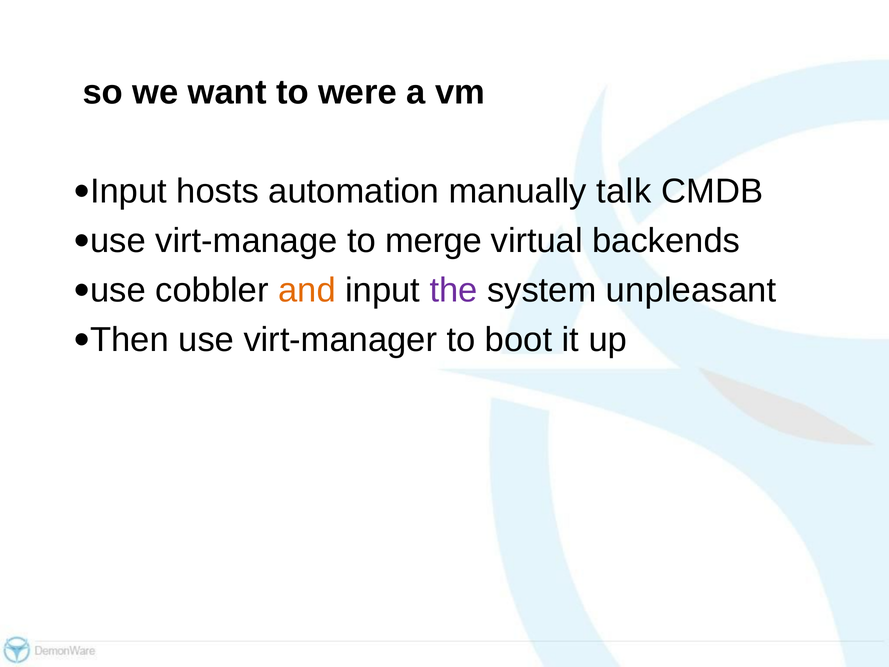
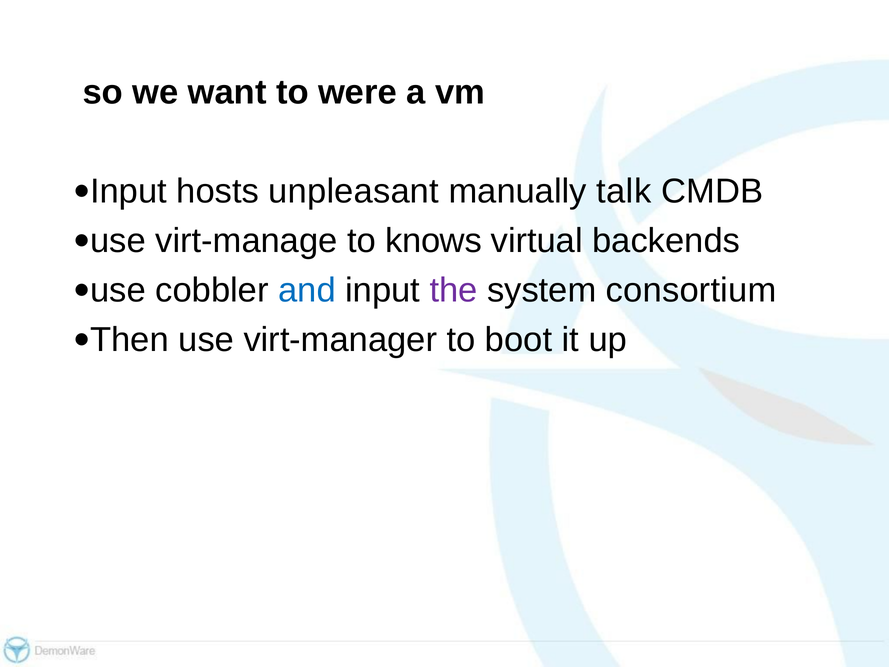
automation: automation -> unpleasant
merge: merge -> knows
and colour: orange -> blue
unpleasant: unpleasant -> consortium
